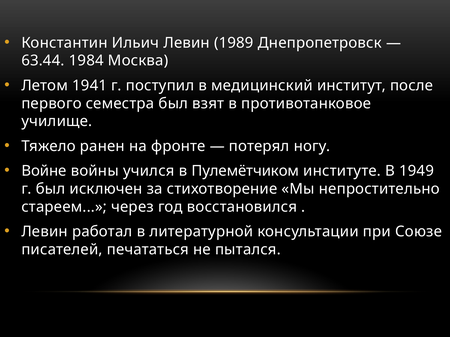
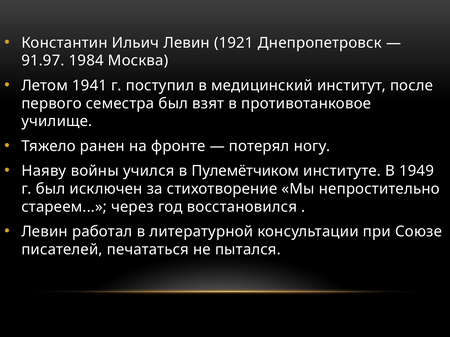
1989: 1989 -> 1921
63.44: 63.44 -> 91.97
Войне: Войне -> Наяву
